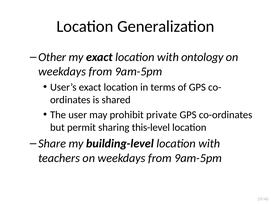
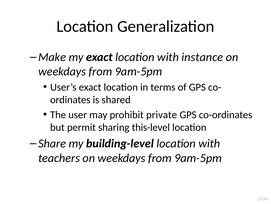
Other: Other -> Make
ontology: ontology -> instance
